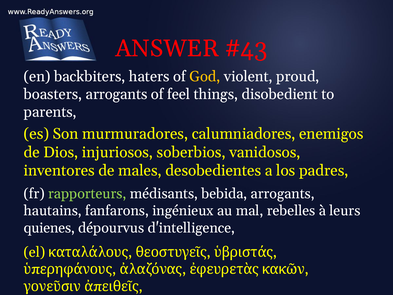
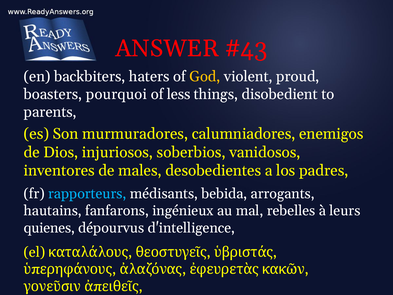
boasters arrogants: arrogants -> pourquoi
feel: feel -> less
rapporteurs colour: light green -> light blue
